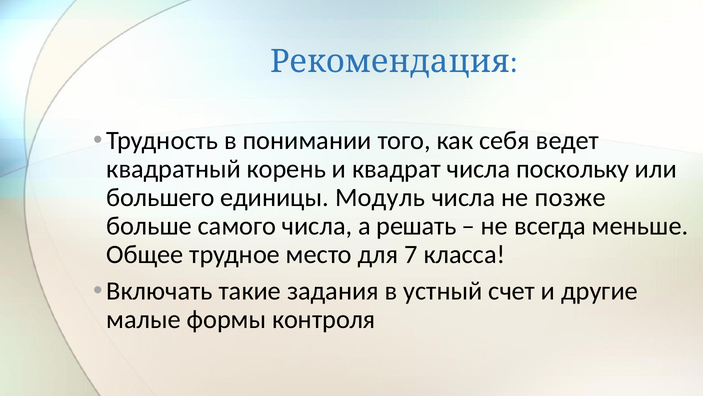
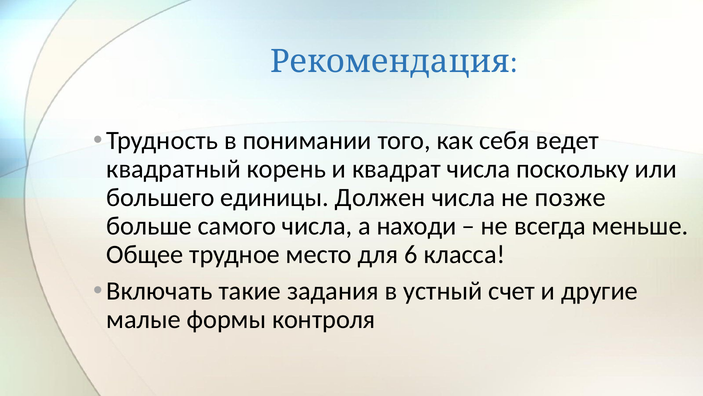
Модуль: Модуль -> Должен
решать: решать -> находи
7: 7 -> 6
